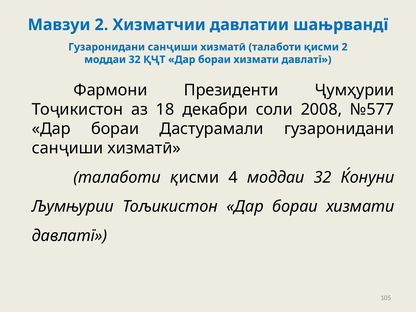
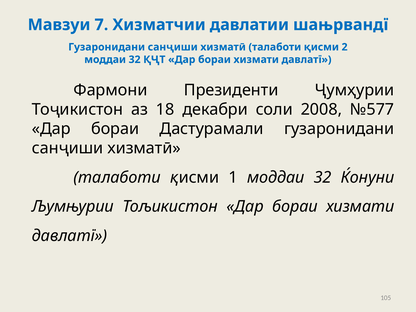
Мавзуи 2: 2 -> 7
4: 4 -> 1
